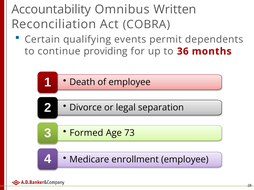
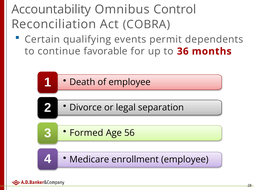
Written: Written -> Control
providing: providing -> favorable
73: 73 -> 56
